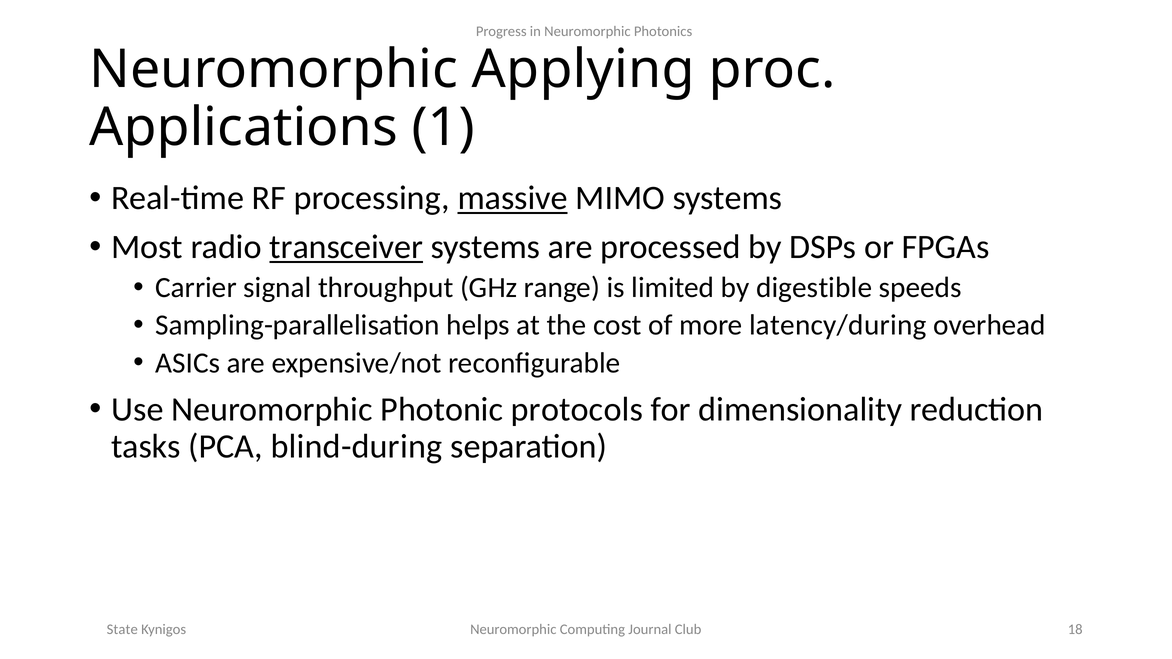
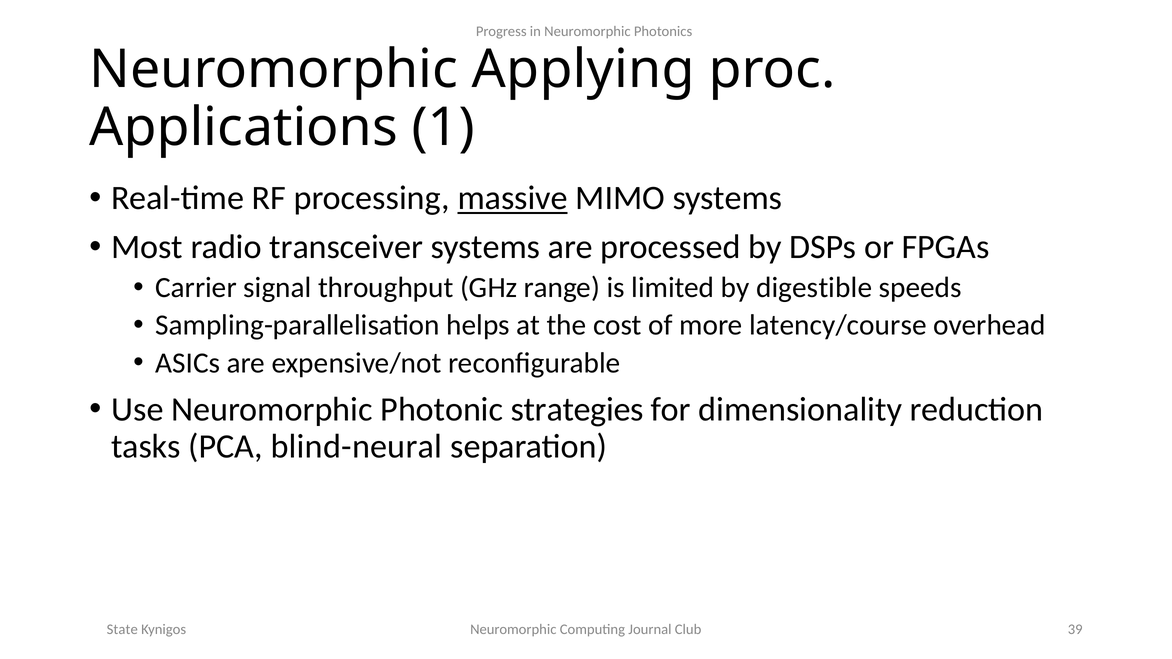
transceiver underline: present -> none
latency/during: latency/during -> latency/course
protocols: protocols -> strategies
blind-during: blind-during -> blind-neural
18: 18 -> 39
